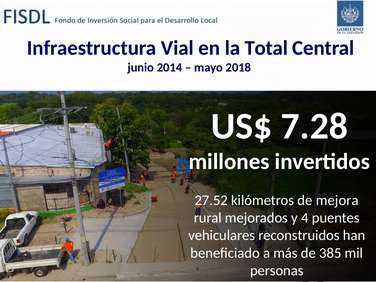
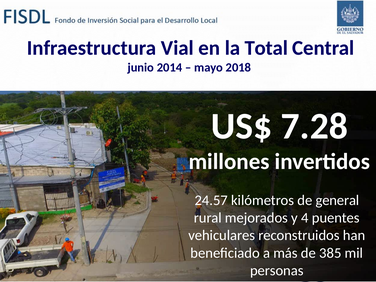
27.52: 27.52 -> 24.57
mejora: mejora -> general
